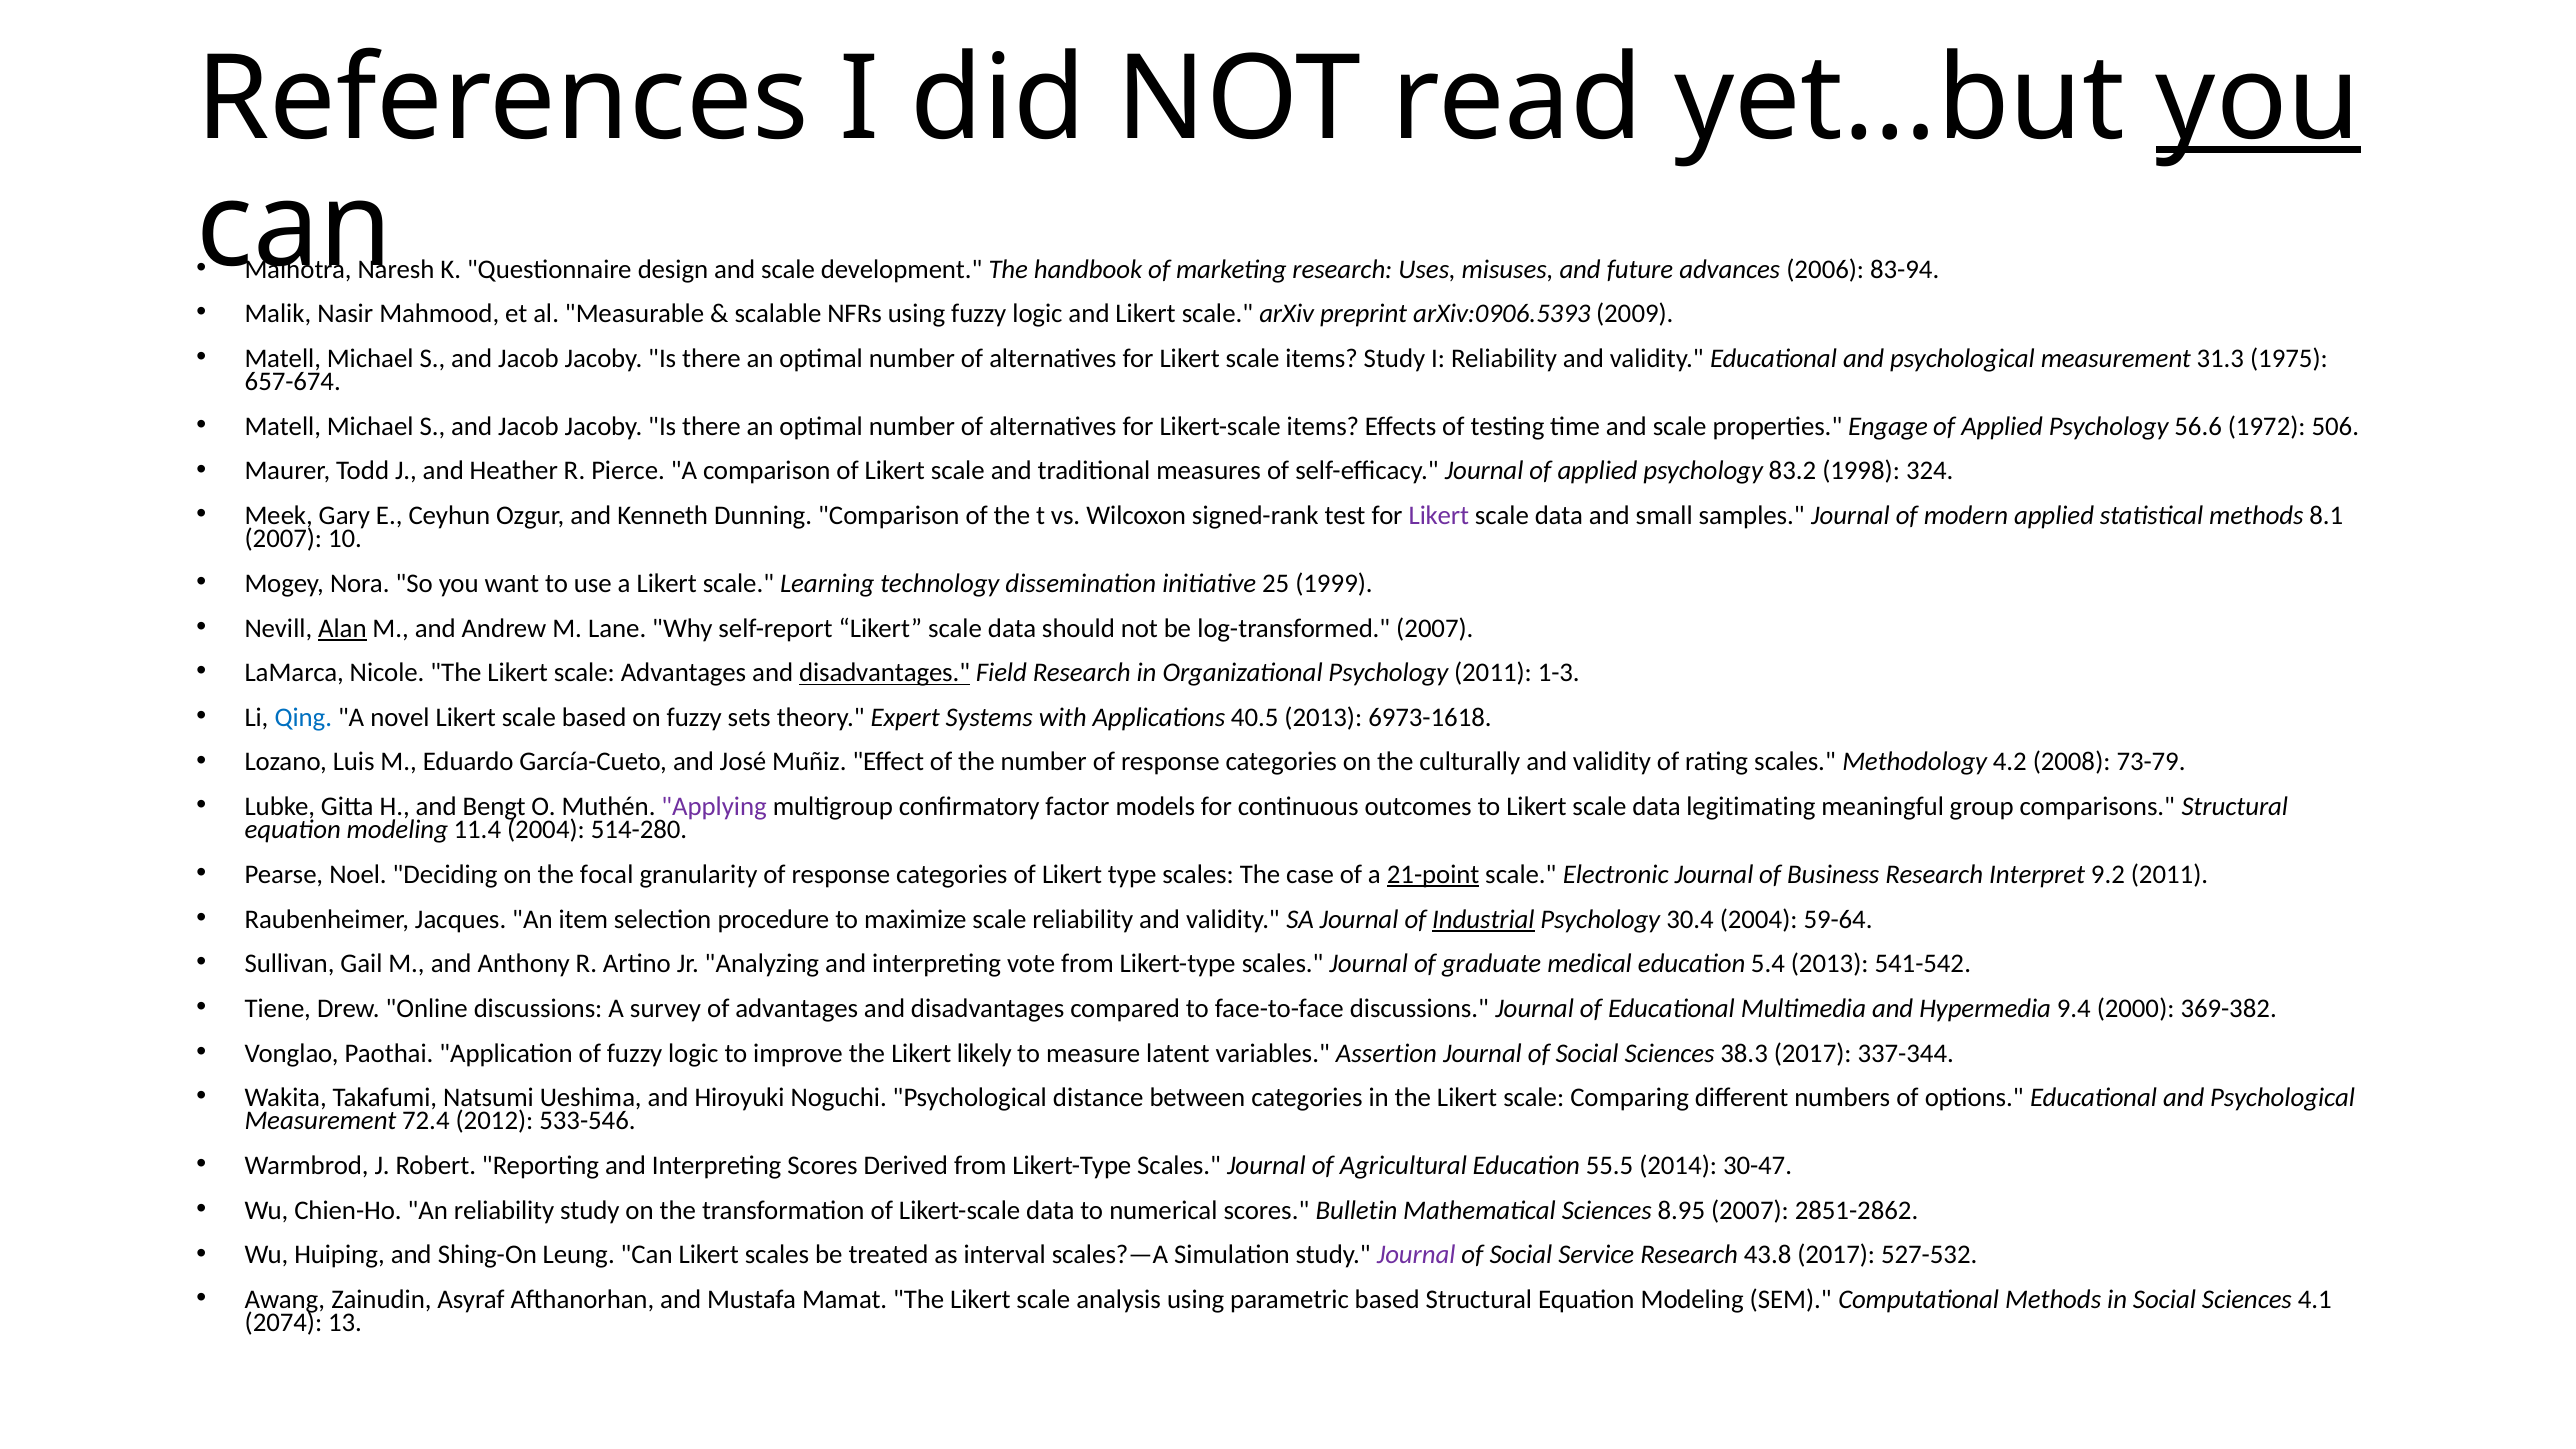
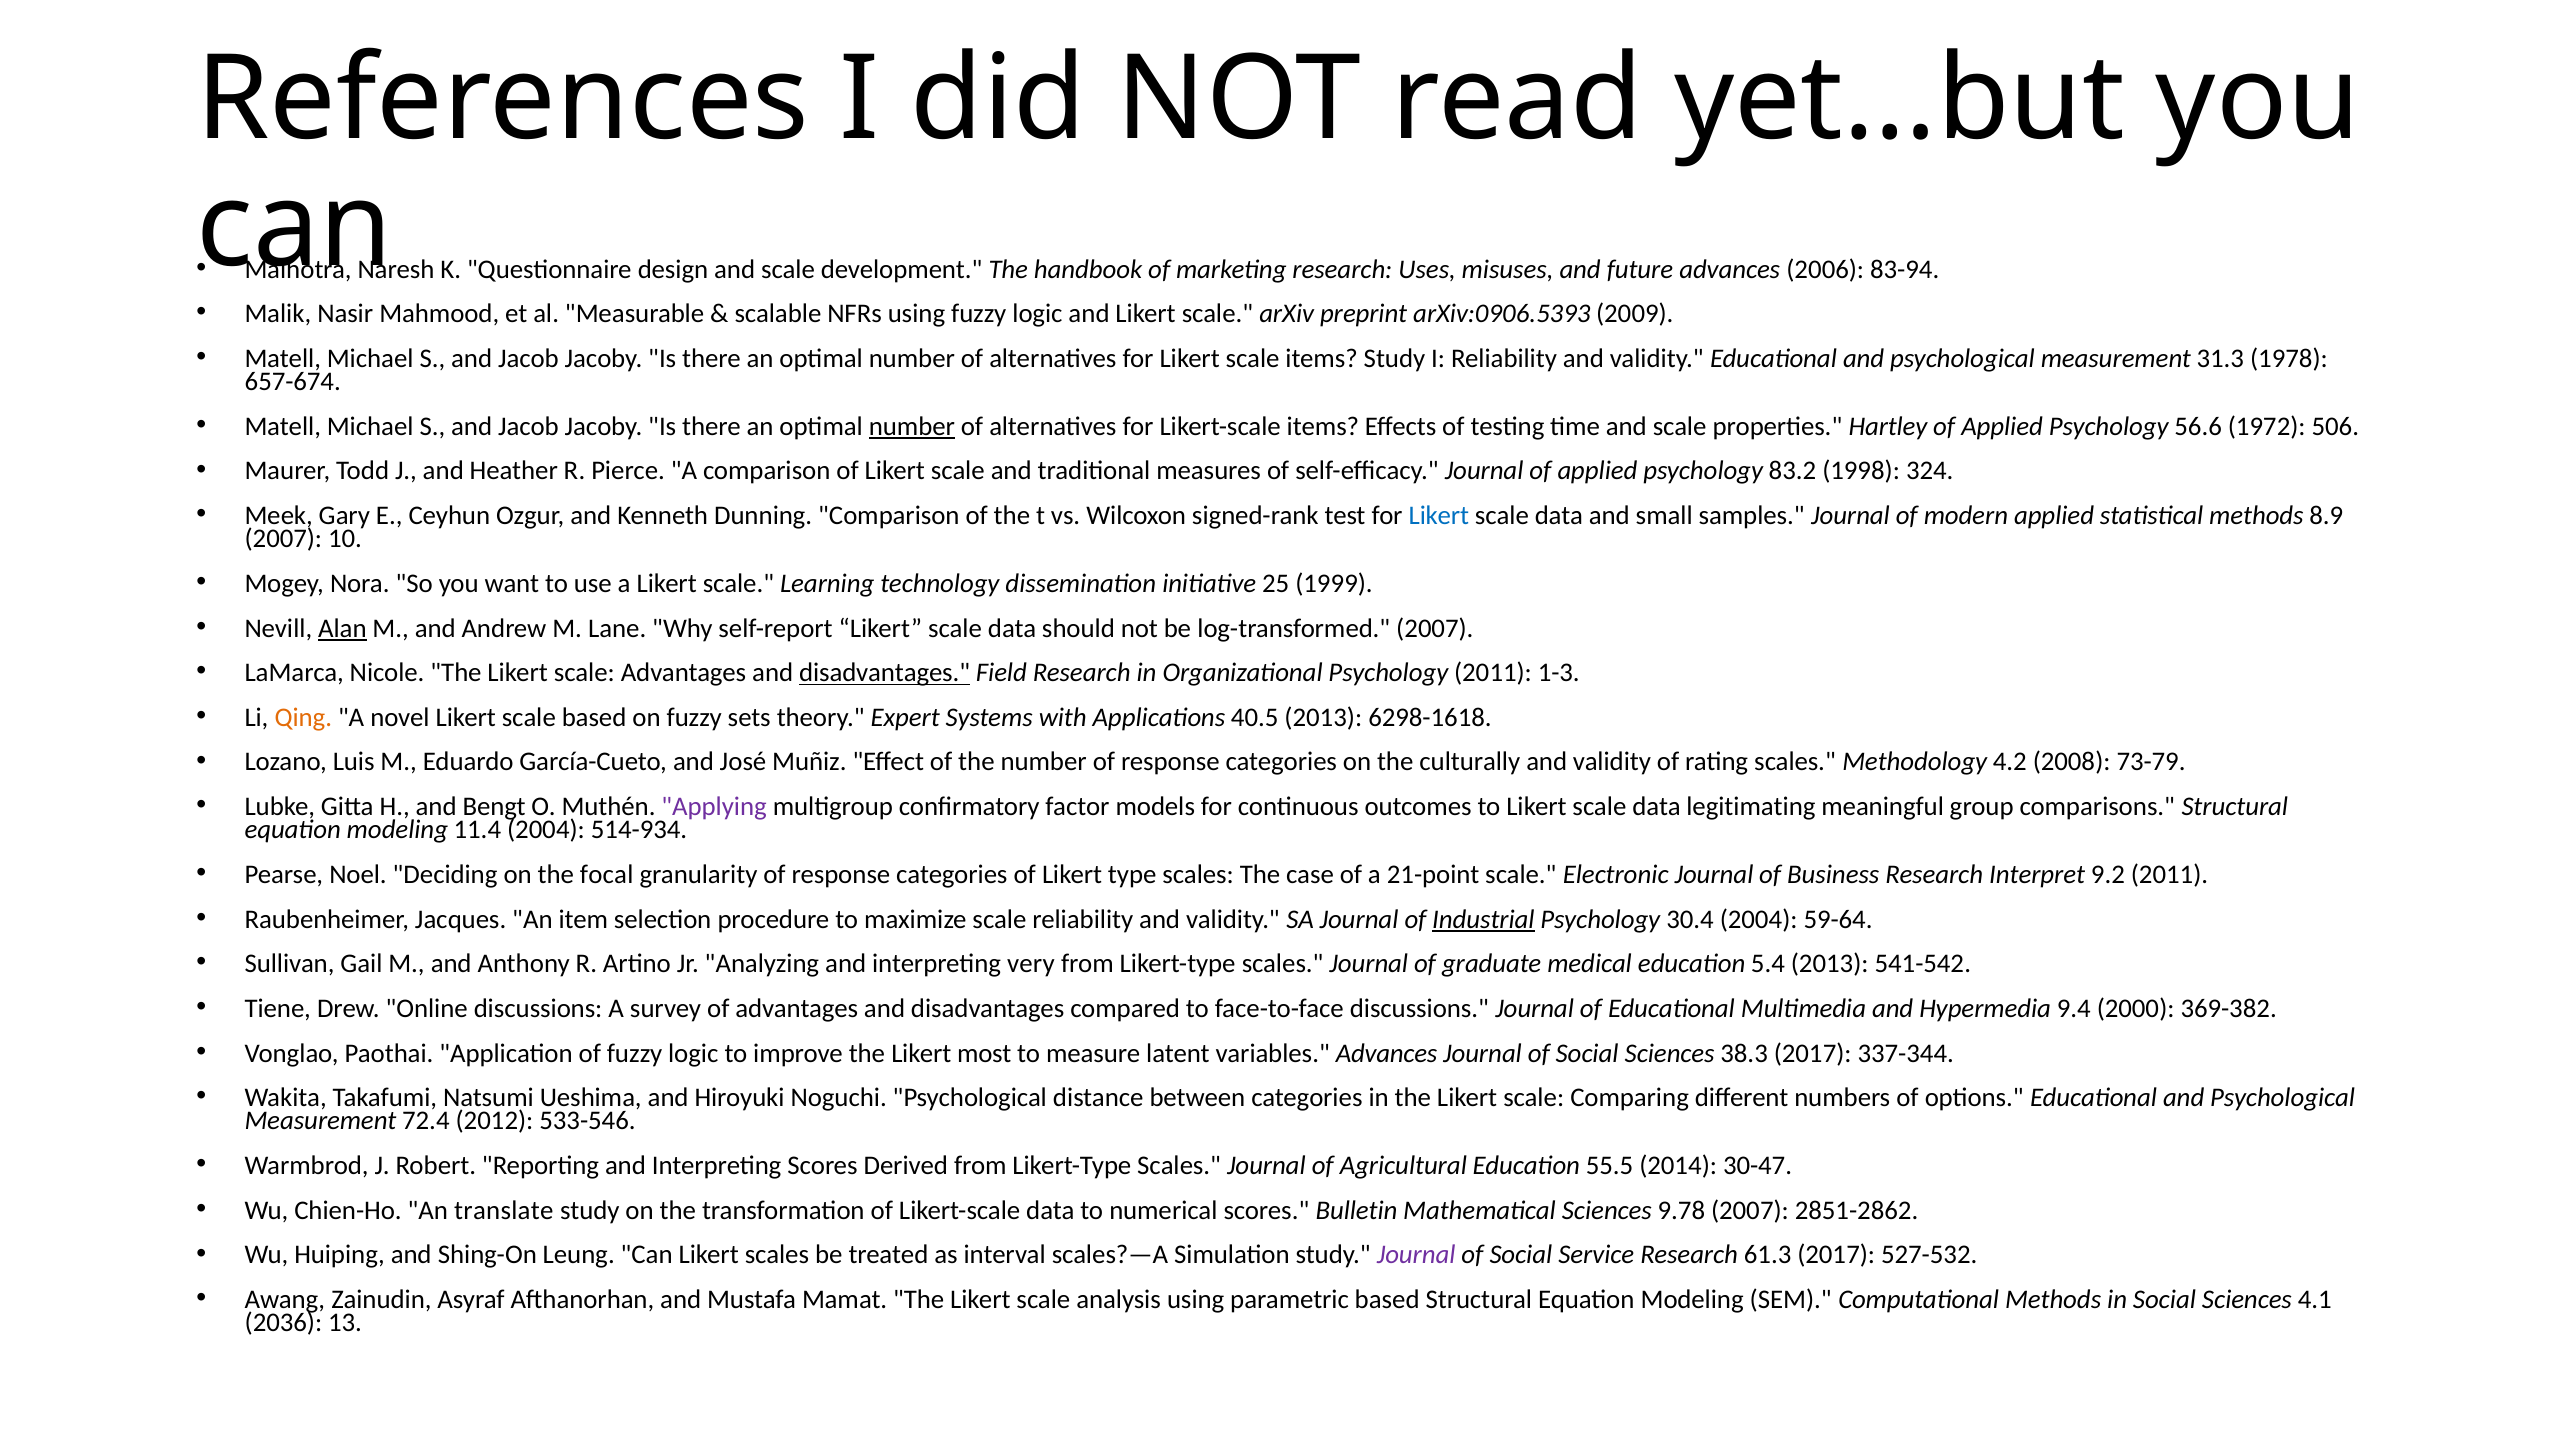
you at (2258, 99) underline: present -> none
1975: 1975 -> 1978
number at (912, 426) underline: none -> present
Engage: Engage -> Hartley
Likert at (1439, 516) colour: purple -> blue
8.1: 8.1 -> 8.9
Qing colour: blue -> orange
6973-1618: 6973-1618 -> 6298-1618
514-280: 514-280 -> 514-934
21-point underline: present -> none
vote: vote -> very
likely: likely -> most
variables Assertion: Assertion -> Advances
An reliability: reliability -> translate
8.95: 8.95 -> 9.78
43.8: 43.8 -> 61.3
2074: 2074 -> 2036
